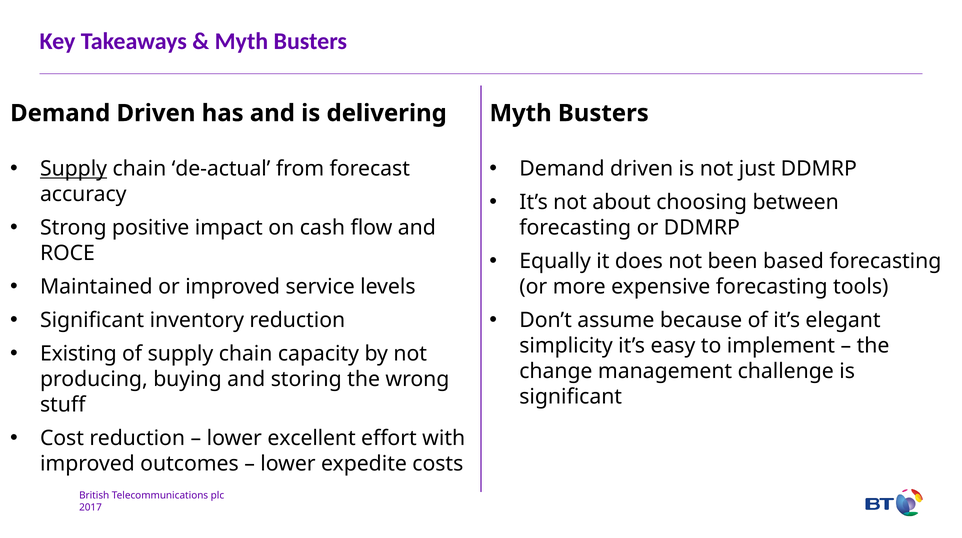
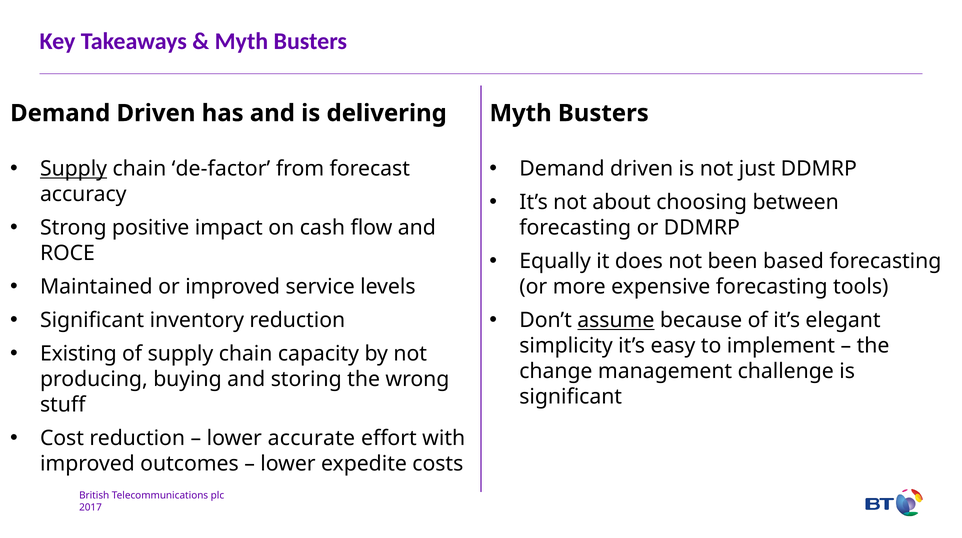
de-actual: de-actual -> de-factor
assume underline: none -> present
excellent: excellent -> accurate
